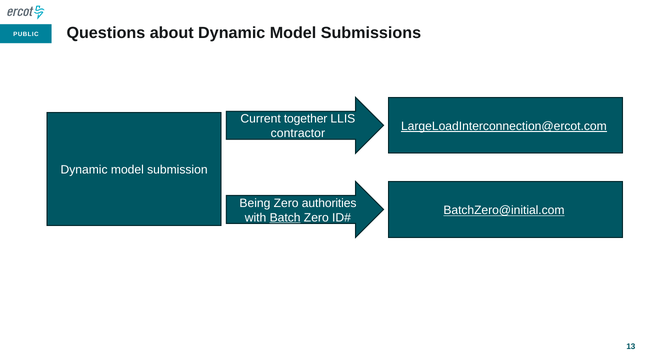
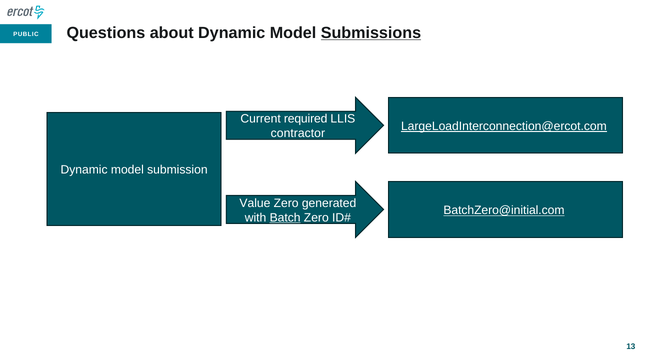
Submissions underline: none -> present
together: together -> required
Being: Being -> Value
authorities: authorities -> generated
